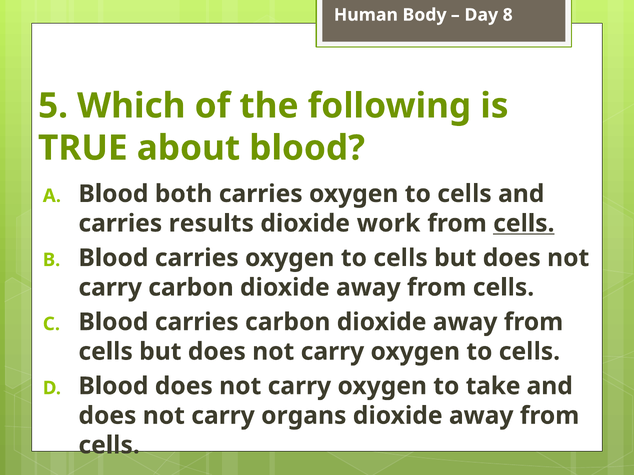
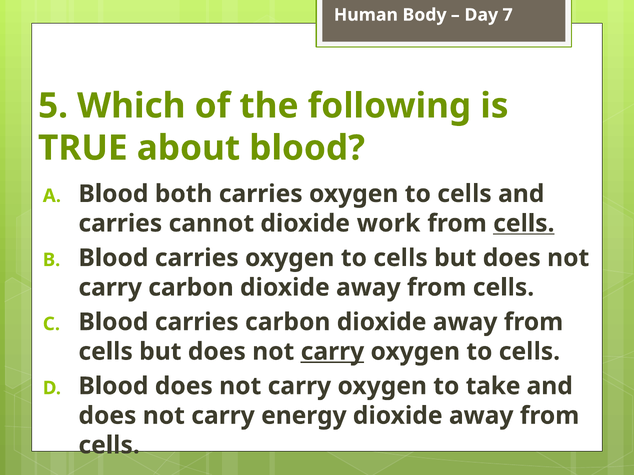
8: 8 -> 7
results: results -> cannot
carry at (332, 352) underline: none -> present
organs: organs -> energy
